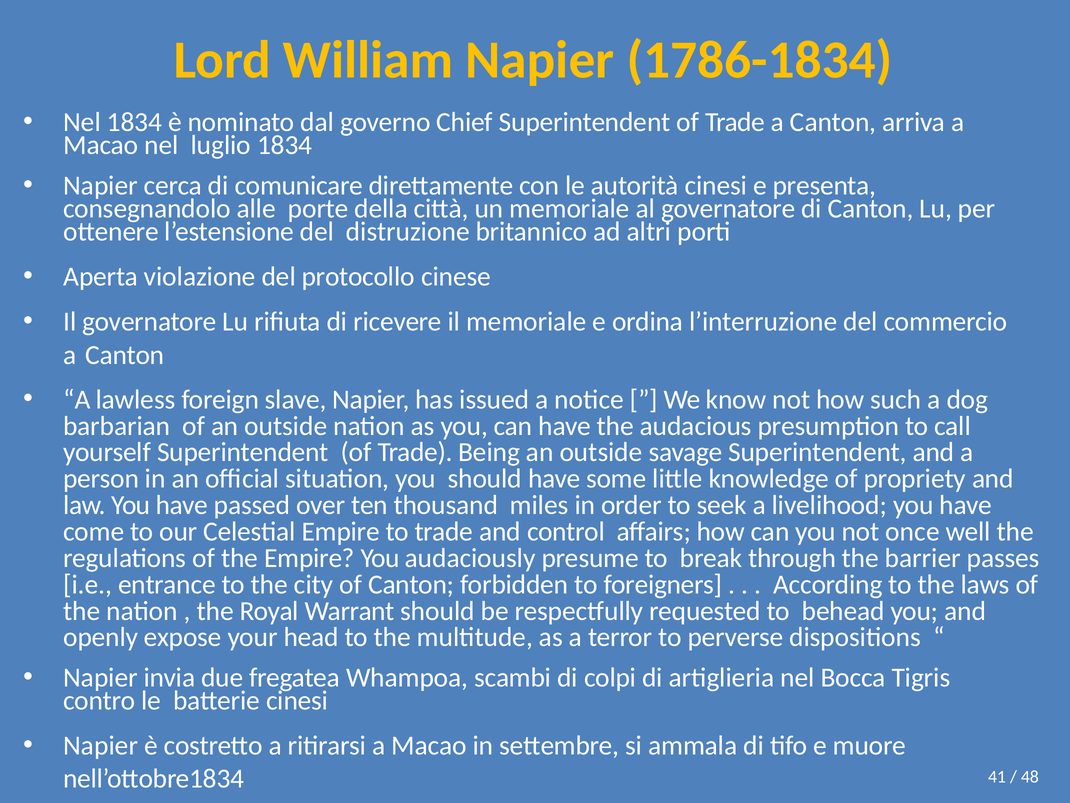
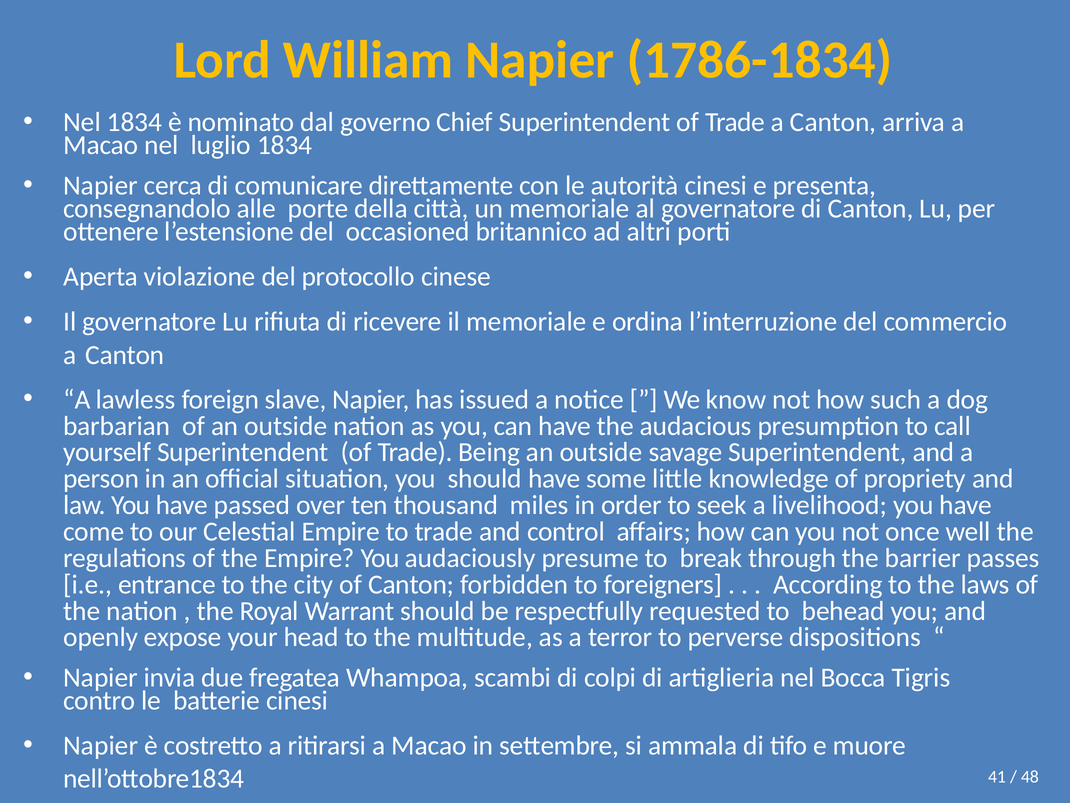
distruzione: distruzione -> occasioned
